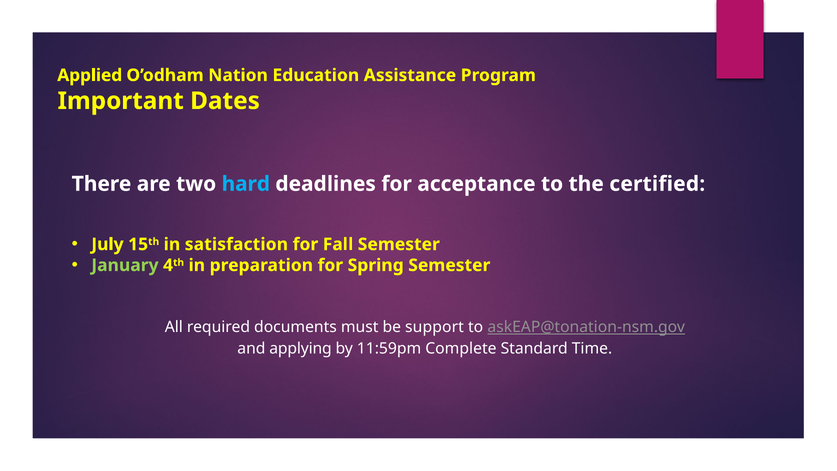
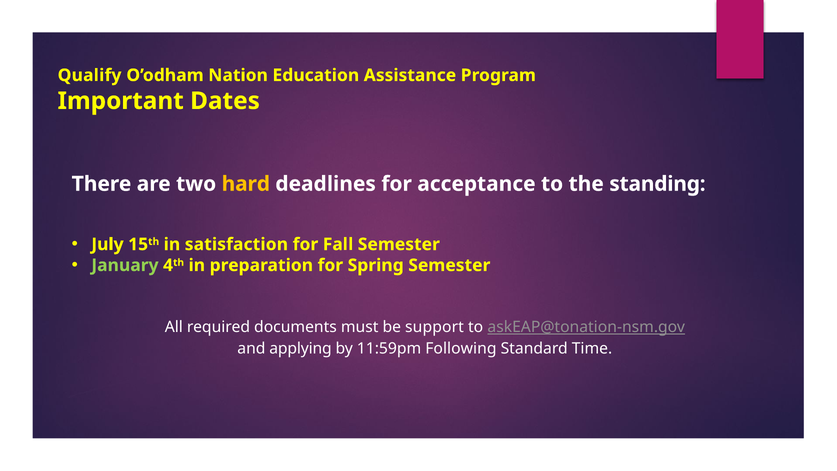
Applied: Applied -> Qualify
hard colour: light blue -> yellow
certified: certified -> standing
Complete: Complete -> Following
